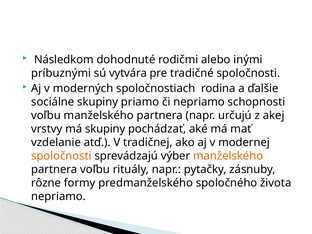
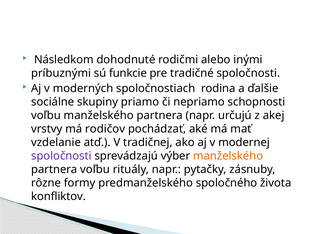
vytvára: vytvára -> funkcie
má skupiny: skupiny -> rodičov
spoločnosti at (61, 156) colour: orange -> purple
nepriamo at (58, 196): nepriamo -> konfliktov
